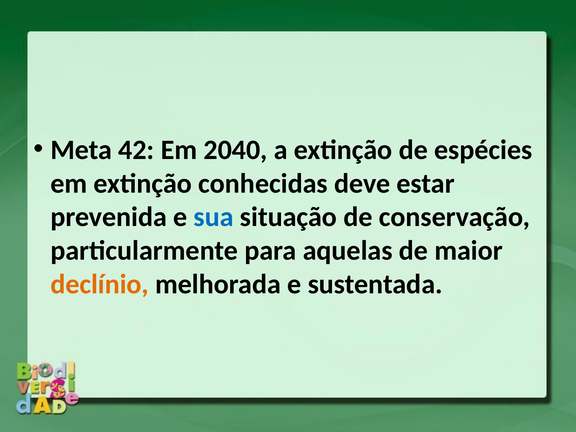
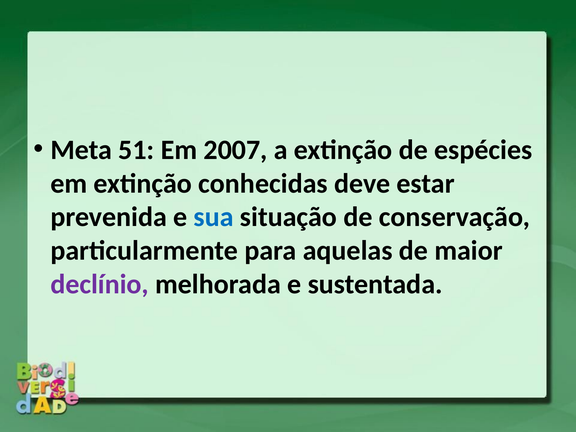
42: 42 -> 51
2040: 2040 -> 2007
declínio colour: orange -> purple
